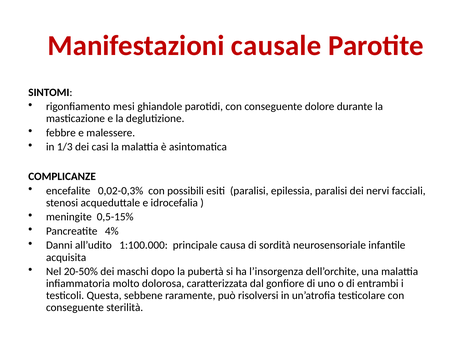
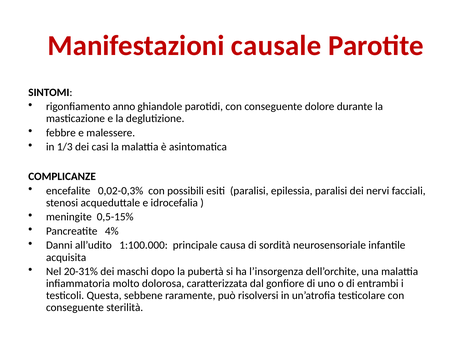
mesi: mesi -> anno
20-50%: 20-50% -> 20-31%
